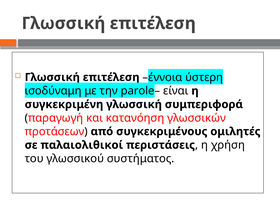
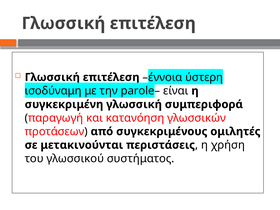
παλαιολιθικοί: παλαιολιθικοί -> μετακινούνται
